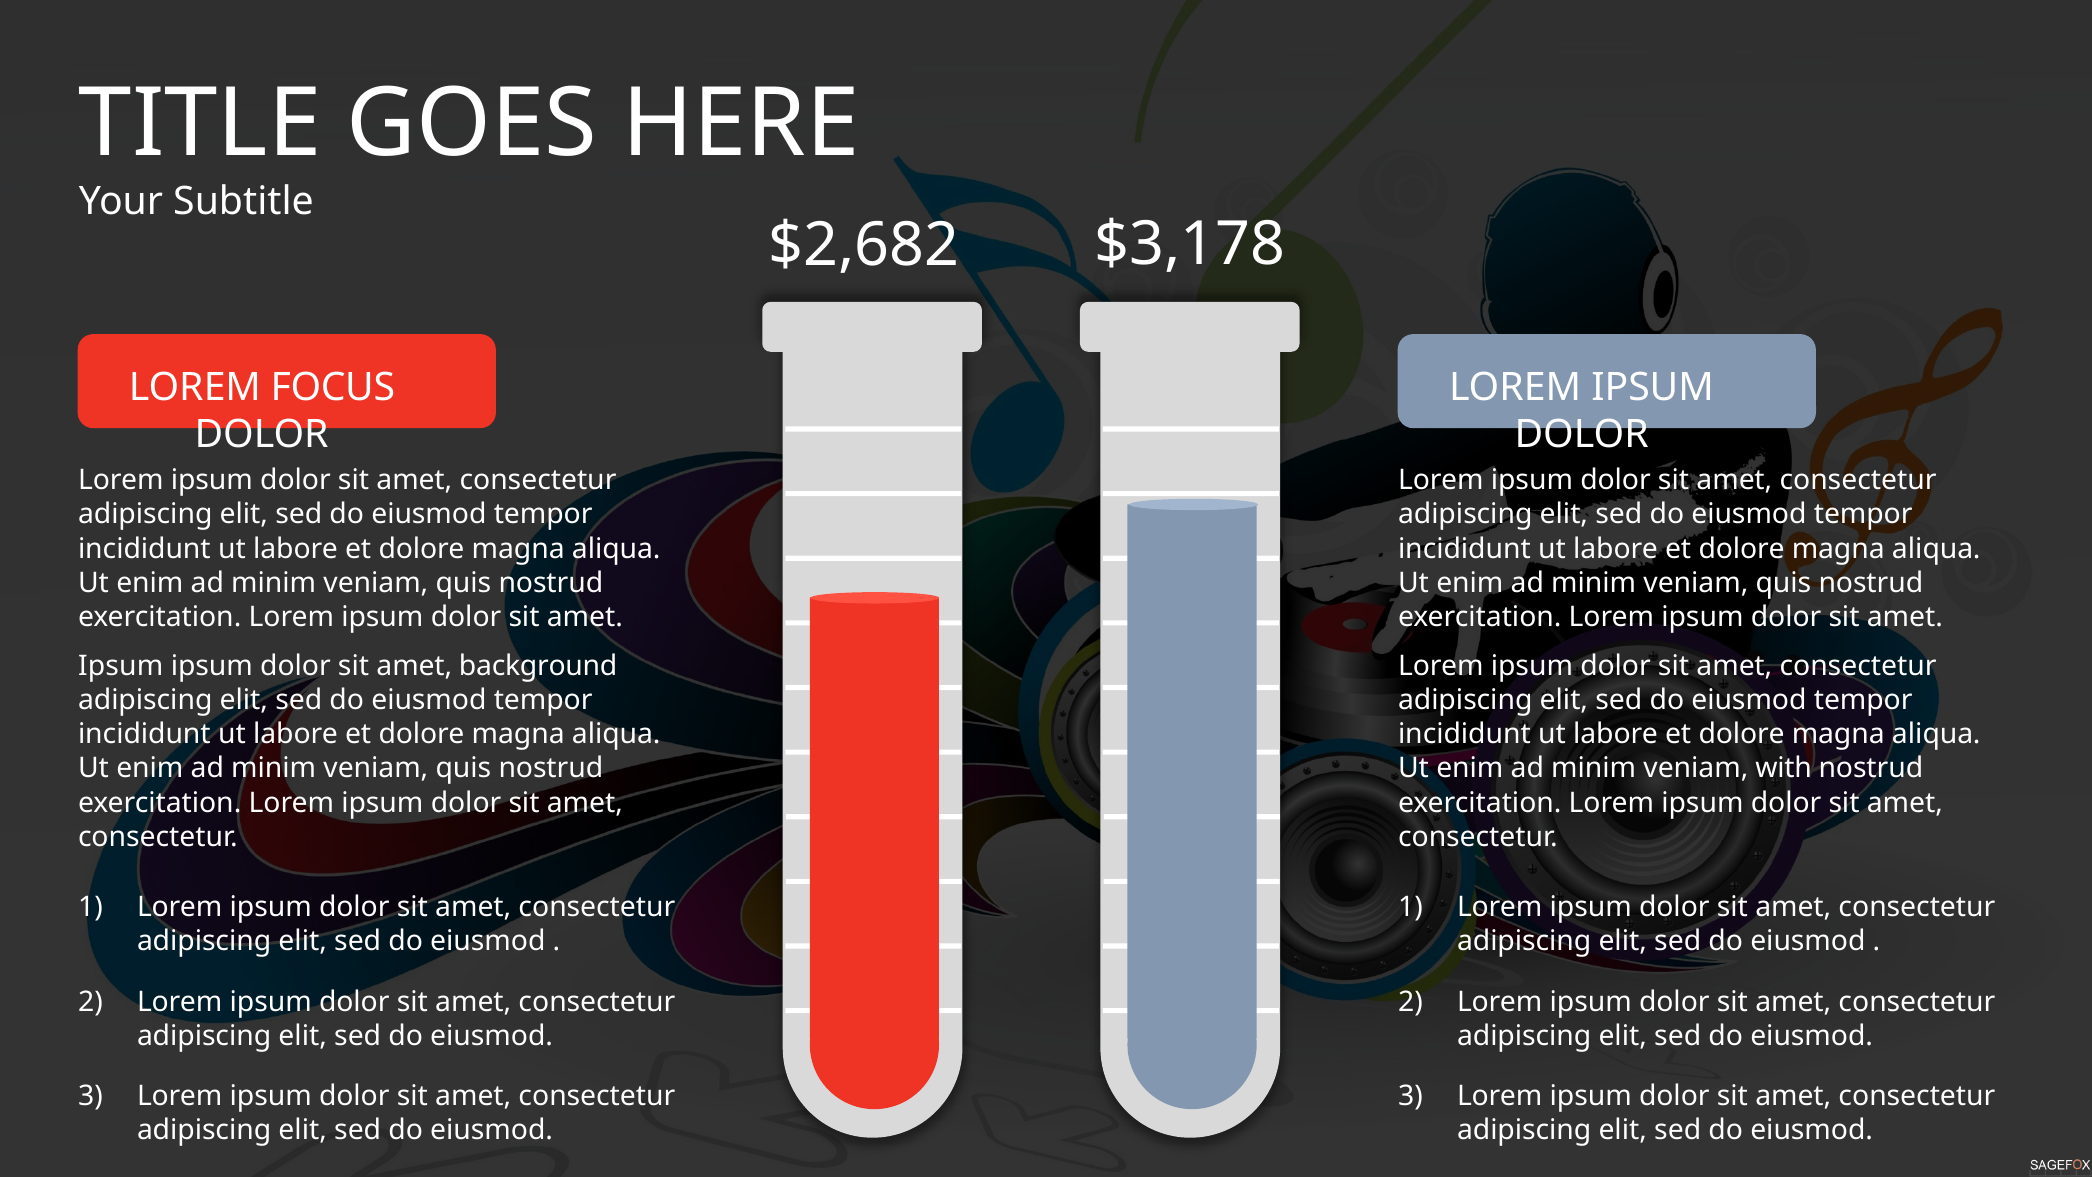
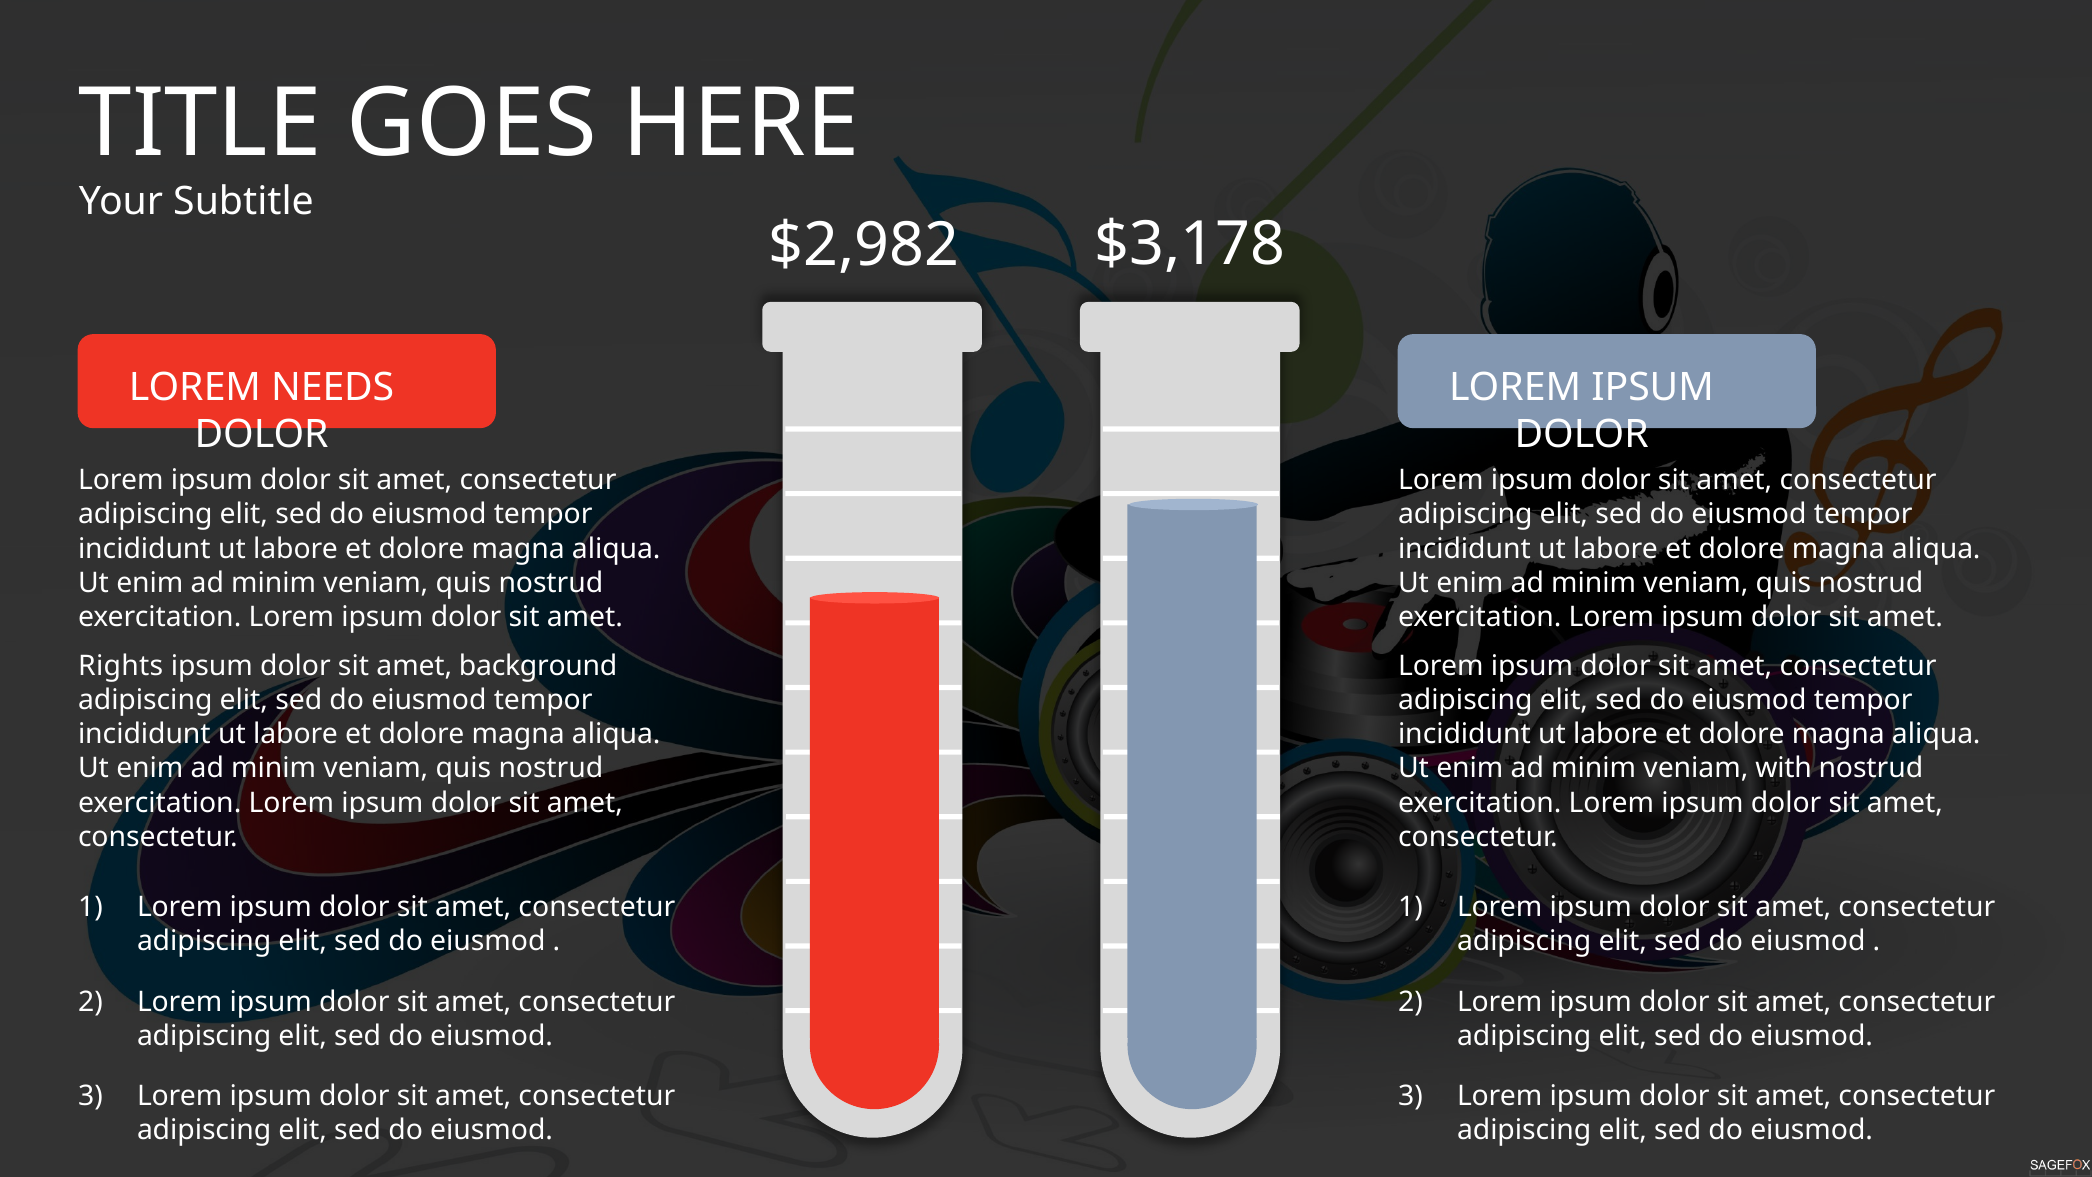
$2,682: $2,682 -> $2,982
FOCUS: FOCUS -> NEEDS
Ipsum at (121, 666): Ipsum -> Rights
